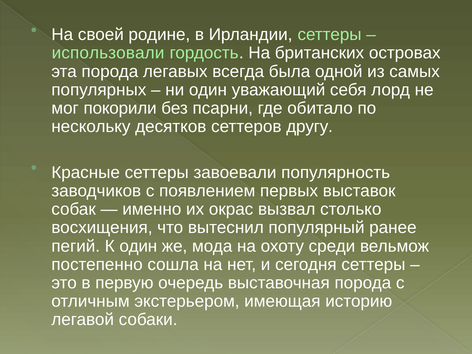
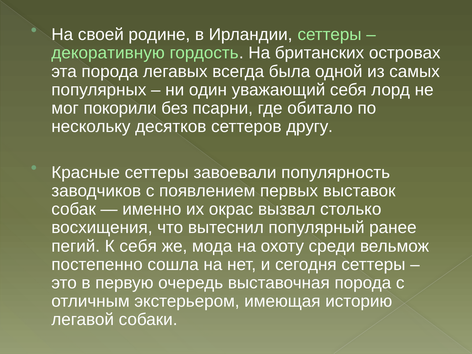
использовали: использовали -> декоративную
К один: один -> себя
